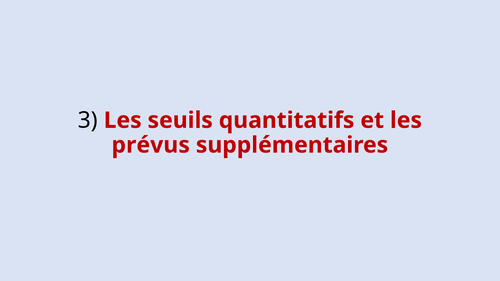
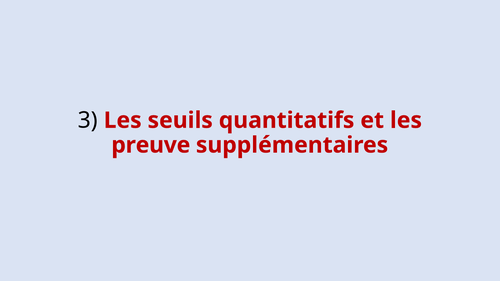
prévus: prévus -> preuve
